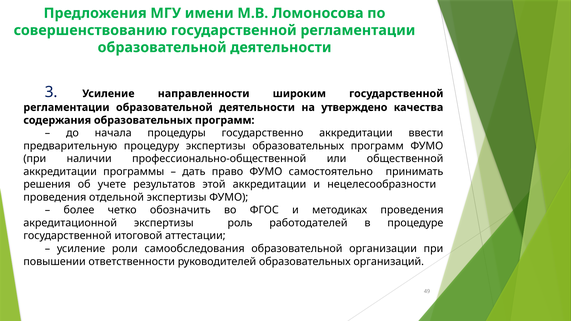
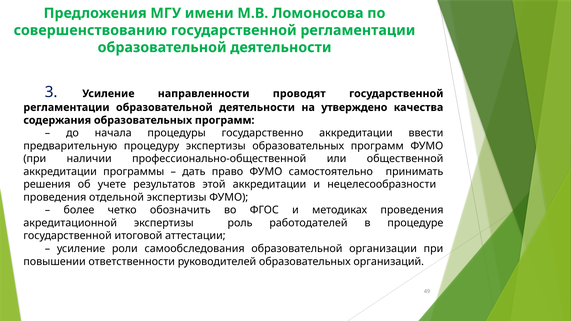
широким: широким -> проводят
